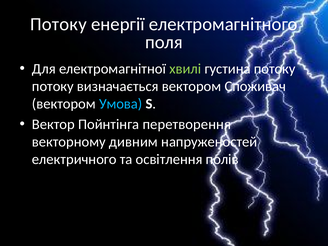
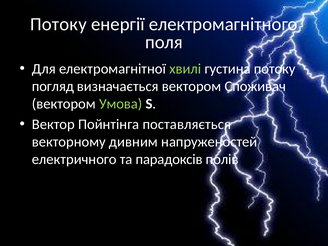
потоку at (53, 86): потоку -> погляд
Умова colour: light blue -> light green
перетворення: перетворення -> поставляється
освітлення: освітлення -> парадоксів
